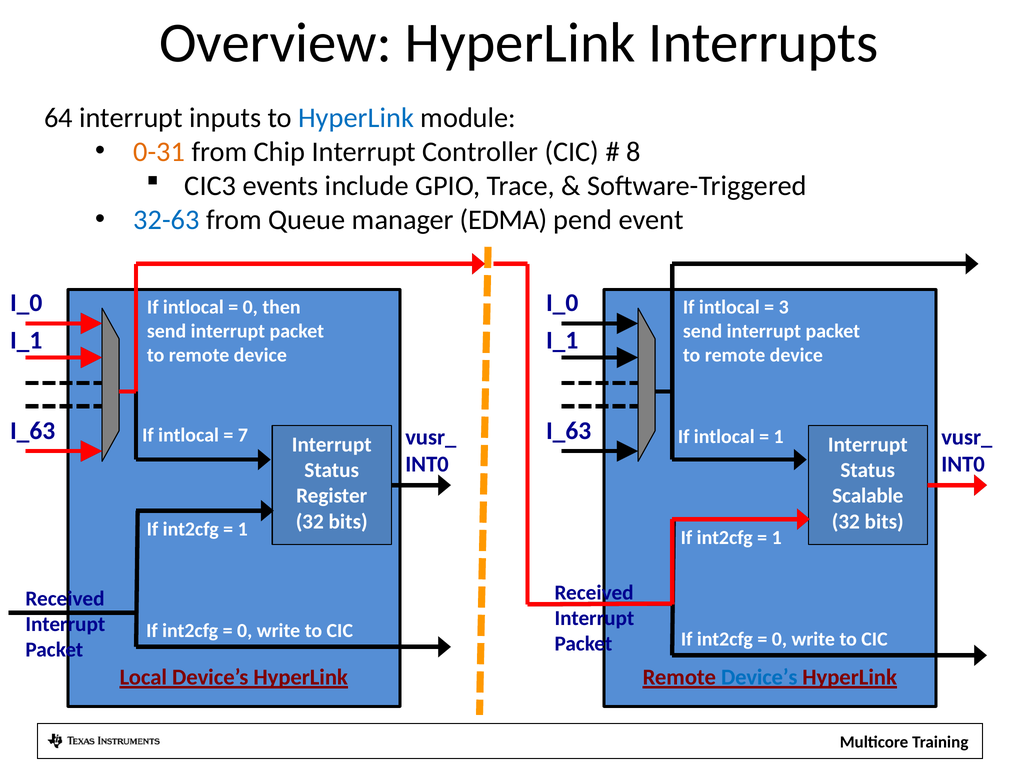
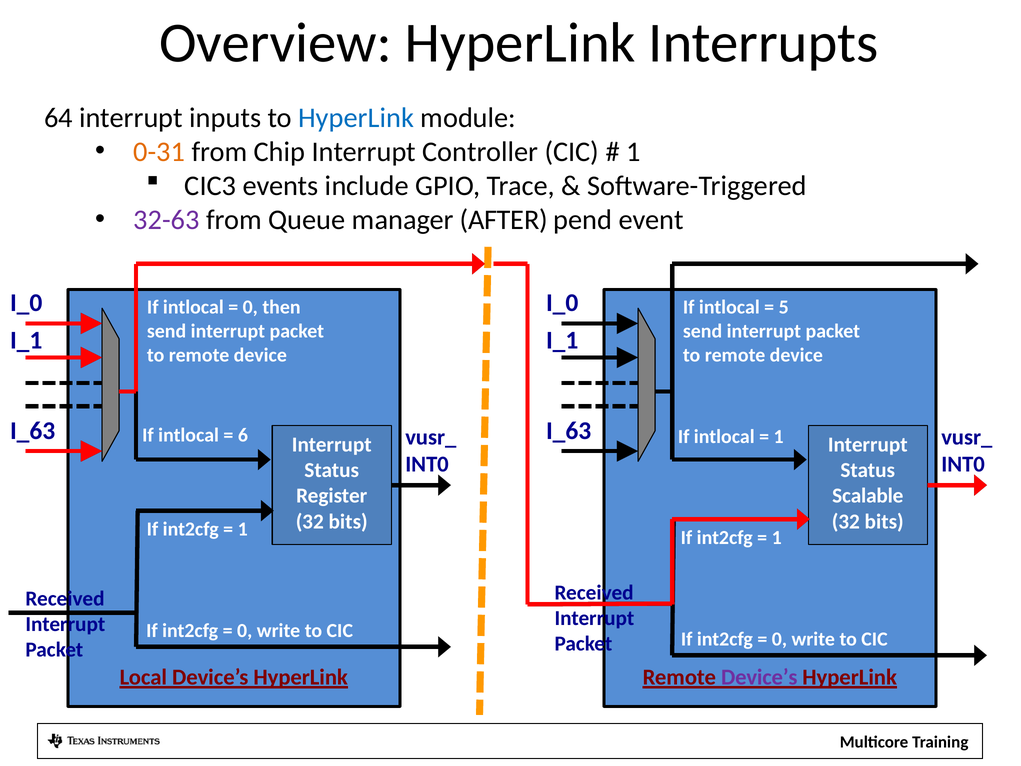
8 at (633, 152): 8 -> 1
32-63 colour: blue -> purple
EDMA: EDMA -> AFTER
3: 3 -> 5
7: 7 -> 6
Device’s at (759, 677) colour: blue -> purple
